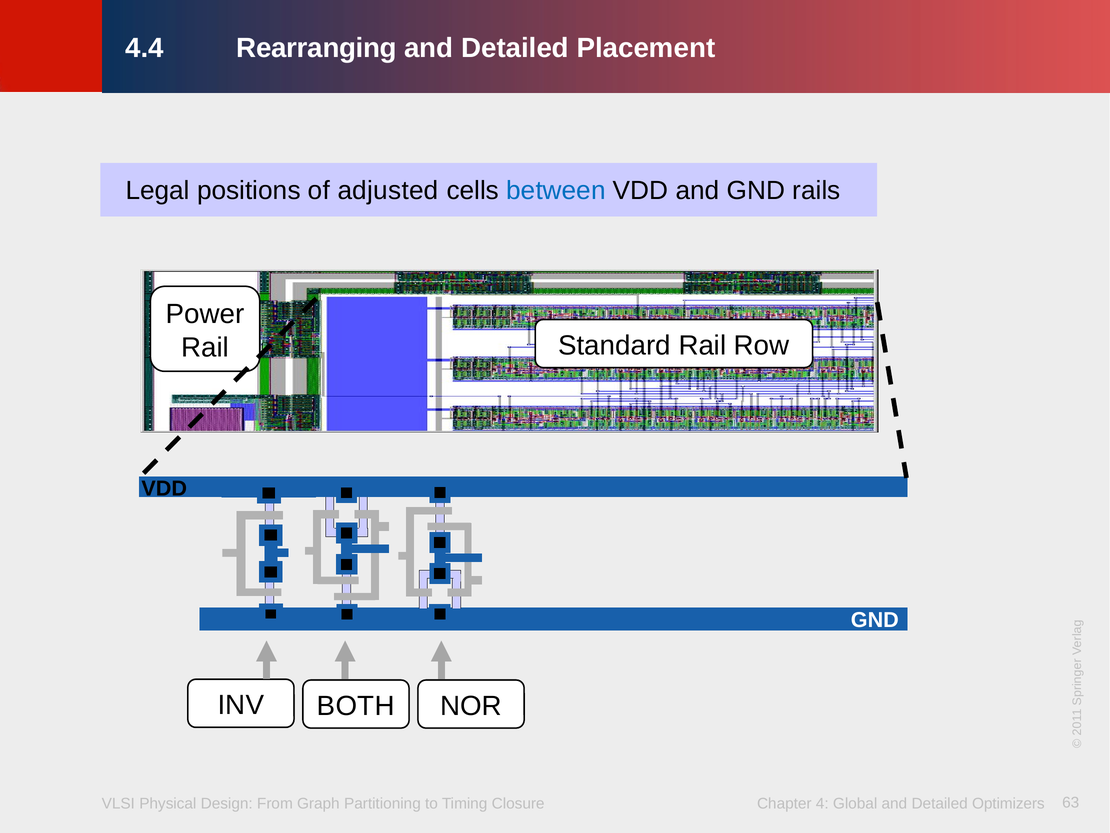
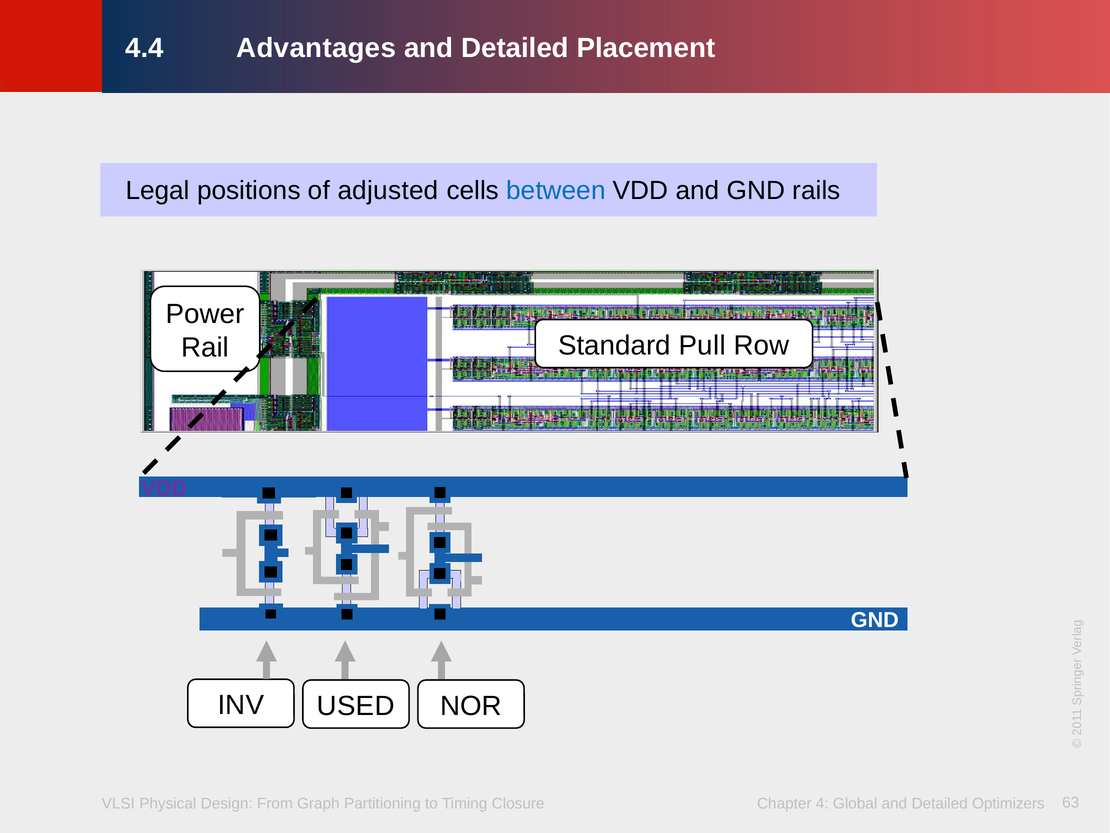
Rearranging: Rearranging -> Advantages
Standard Rail: Rail -> Pull
VDD at (164, 489) colour: black -> purple
BOTH: BOTH -> USED
